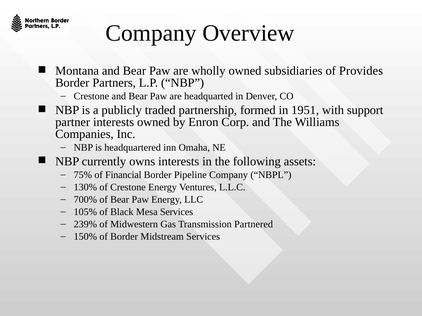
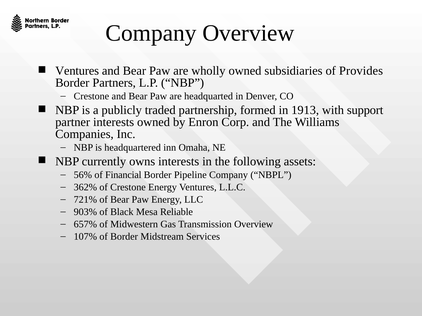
Montana at (77, 71): Montana -> Ventures
1951: 1951 -> 1913
75%: 75% -> 56%
130%: 130% -> 362%
700%: 700% -> 721%
105%: 105% -> 903%
Mesa Services: Services -> Reliable
239%: 239% -> 657%
Transmission Partnered: Partnered -> Overview
150%: 150% -> 107%
